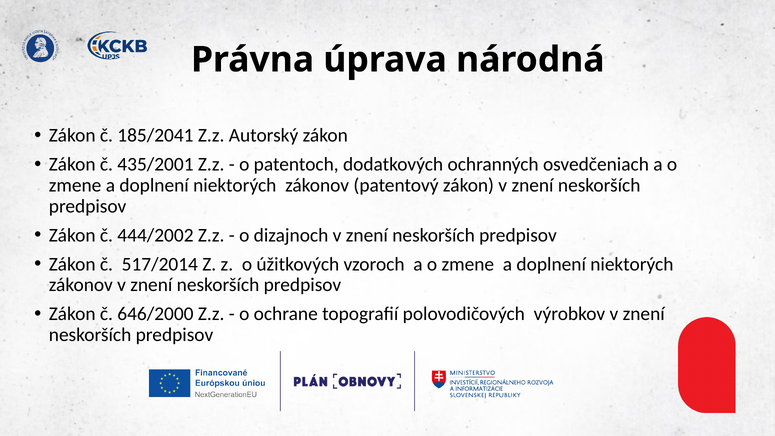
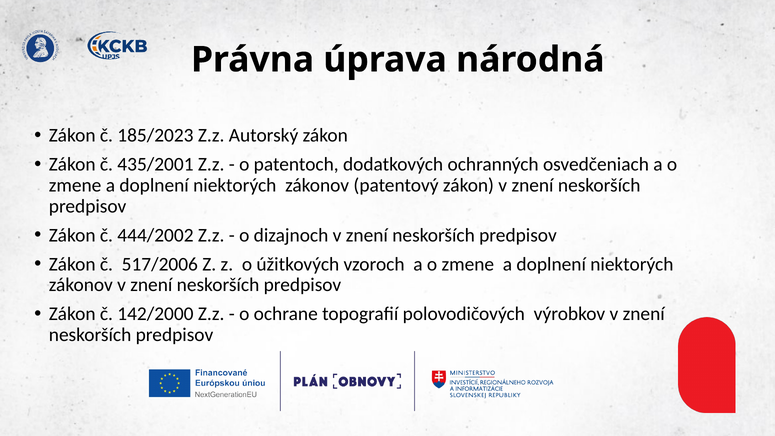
185/2041: 185/2041 -> 185/2023
517/2014: 517/2014 -> 517/2006
646/2000: 646/2000 -> 142/2000
